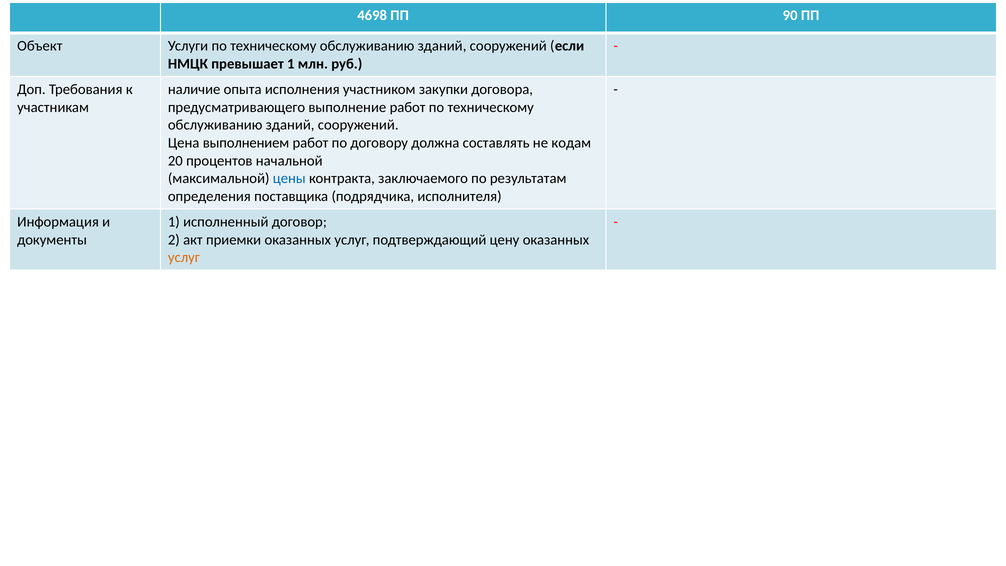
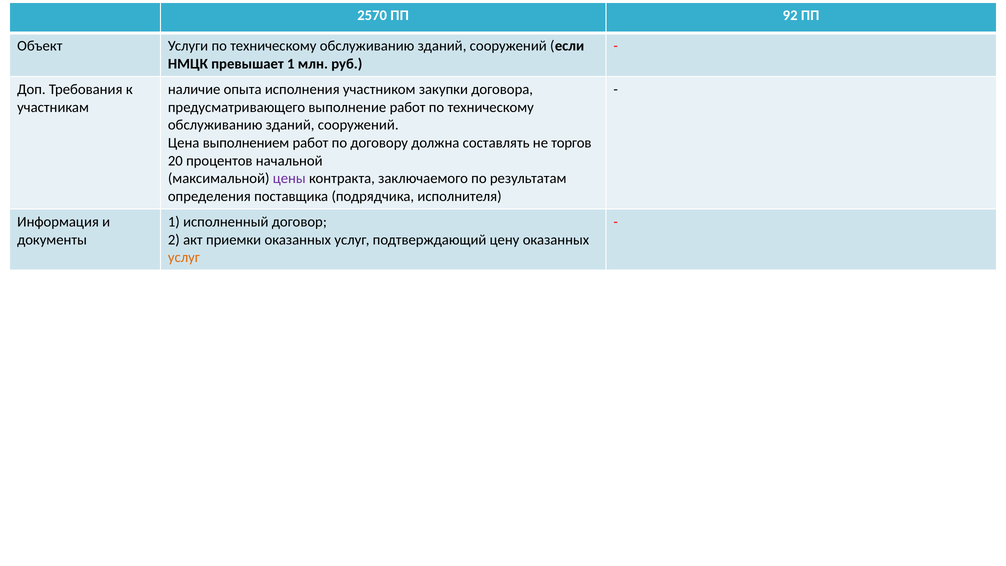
4698: 4698 -> 2570
90: 90 -> 92
кодам: кодам -> торгов
цены colour: blue -> purple
